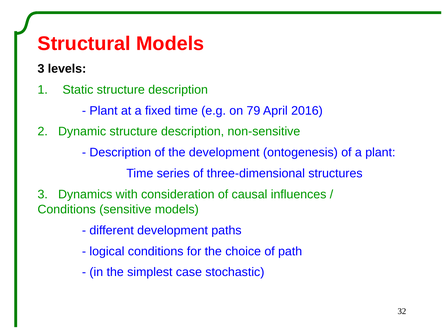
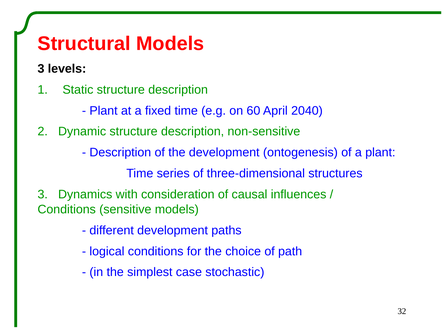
79: 79 -> 60
2016: 2016 -> 2040
